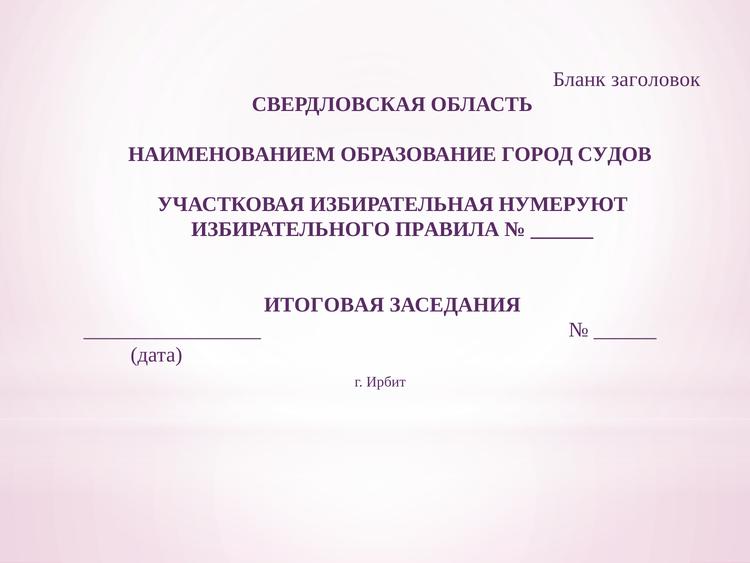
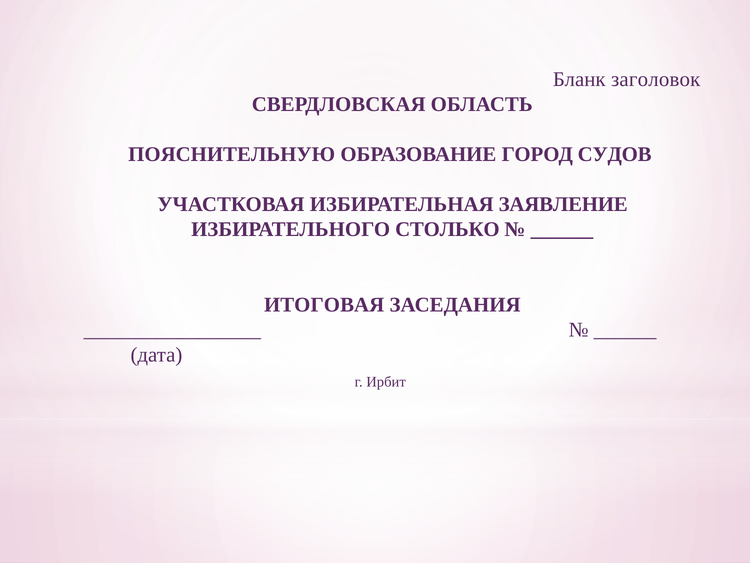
НАИМЕНОВАНИЕМ: НАИМЕНОВАНИЕМ -> ПОЯСНИТЕЛЬНУЮ
НУМЕРУЮТ: НУМЕРУЮТ -> ЗАЯВЛЕНИЕ
ПРАВИЛА: ПРАВИЛА -> СТОЛЬКО
